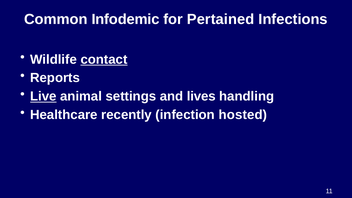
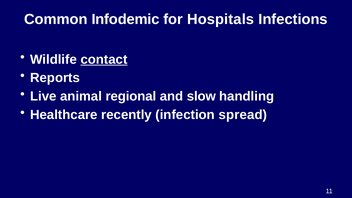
Pertained: Pertained -> Hospitals
Live underline: present -> none
settings: settings -> regional
lives: lives -> slow
hosted: hosted -> spread
